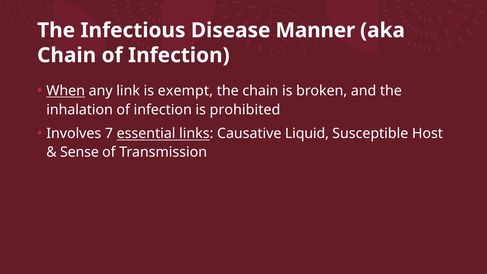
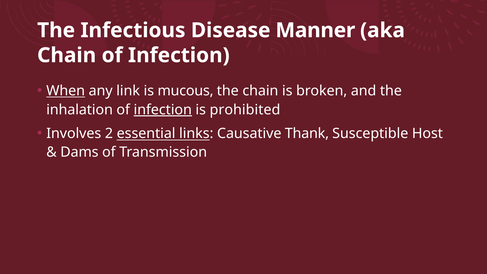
exempt: exempt -> mucous
infection at (163, 110) underline: none -> present
7: 7 -> 2
Liquid: Liquid -> Thank
Sense: Sense -> Dams
